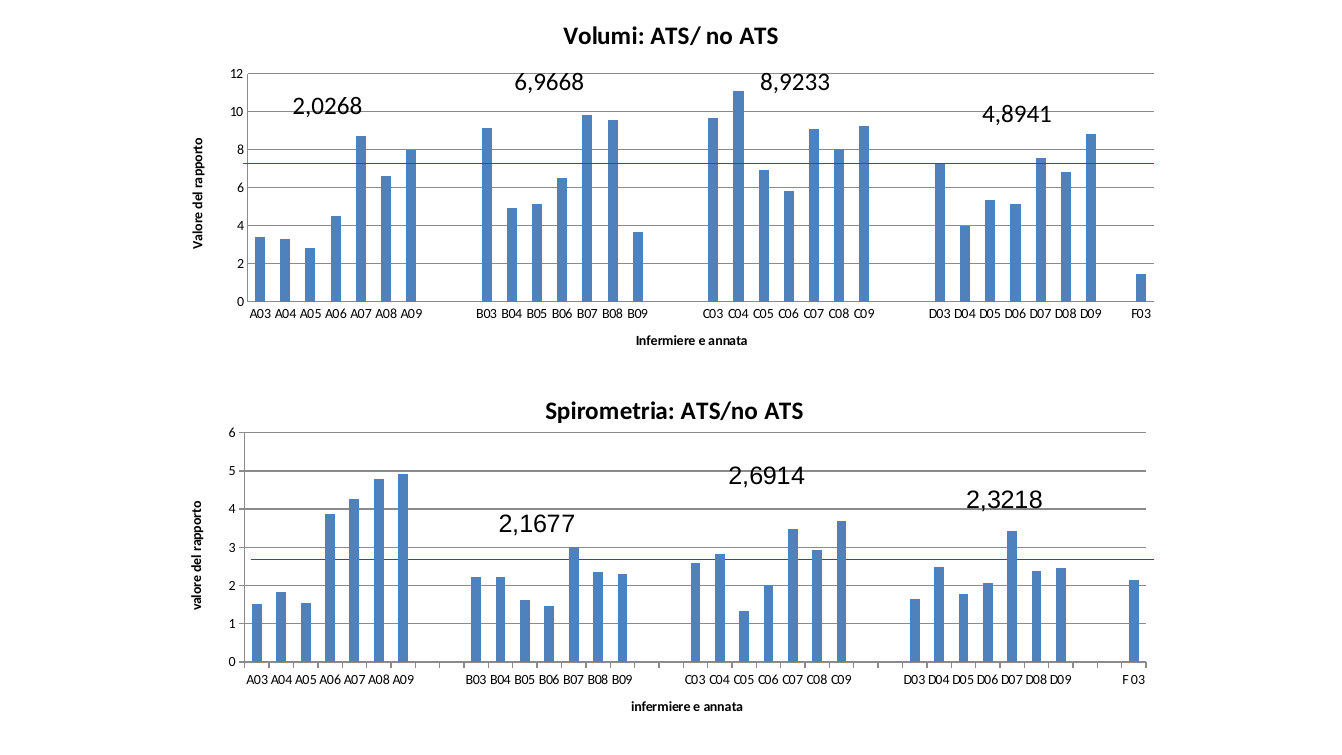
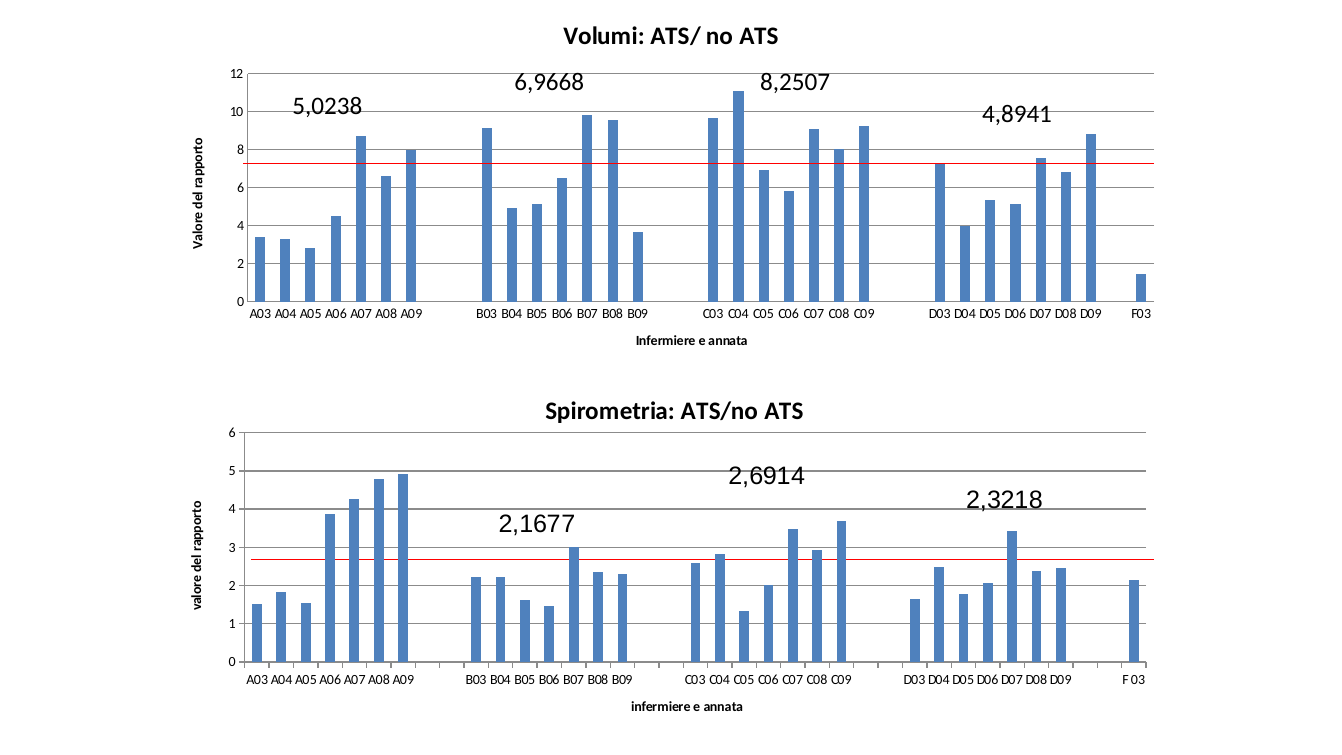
8,9233: 8,9233 -> 8,2507
2,0268: 2,0268 -> 5,0238
